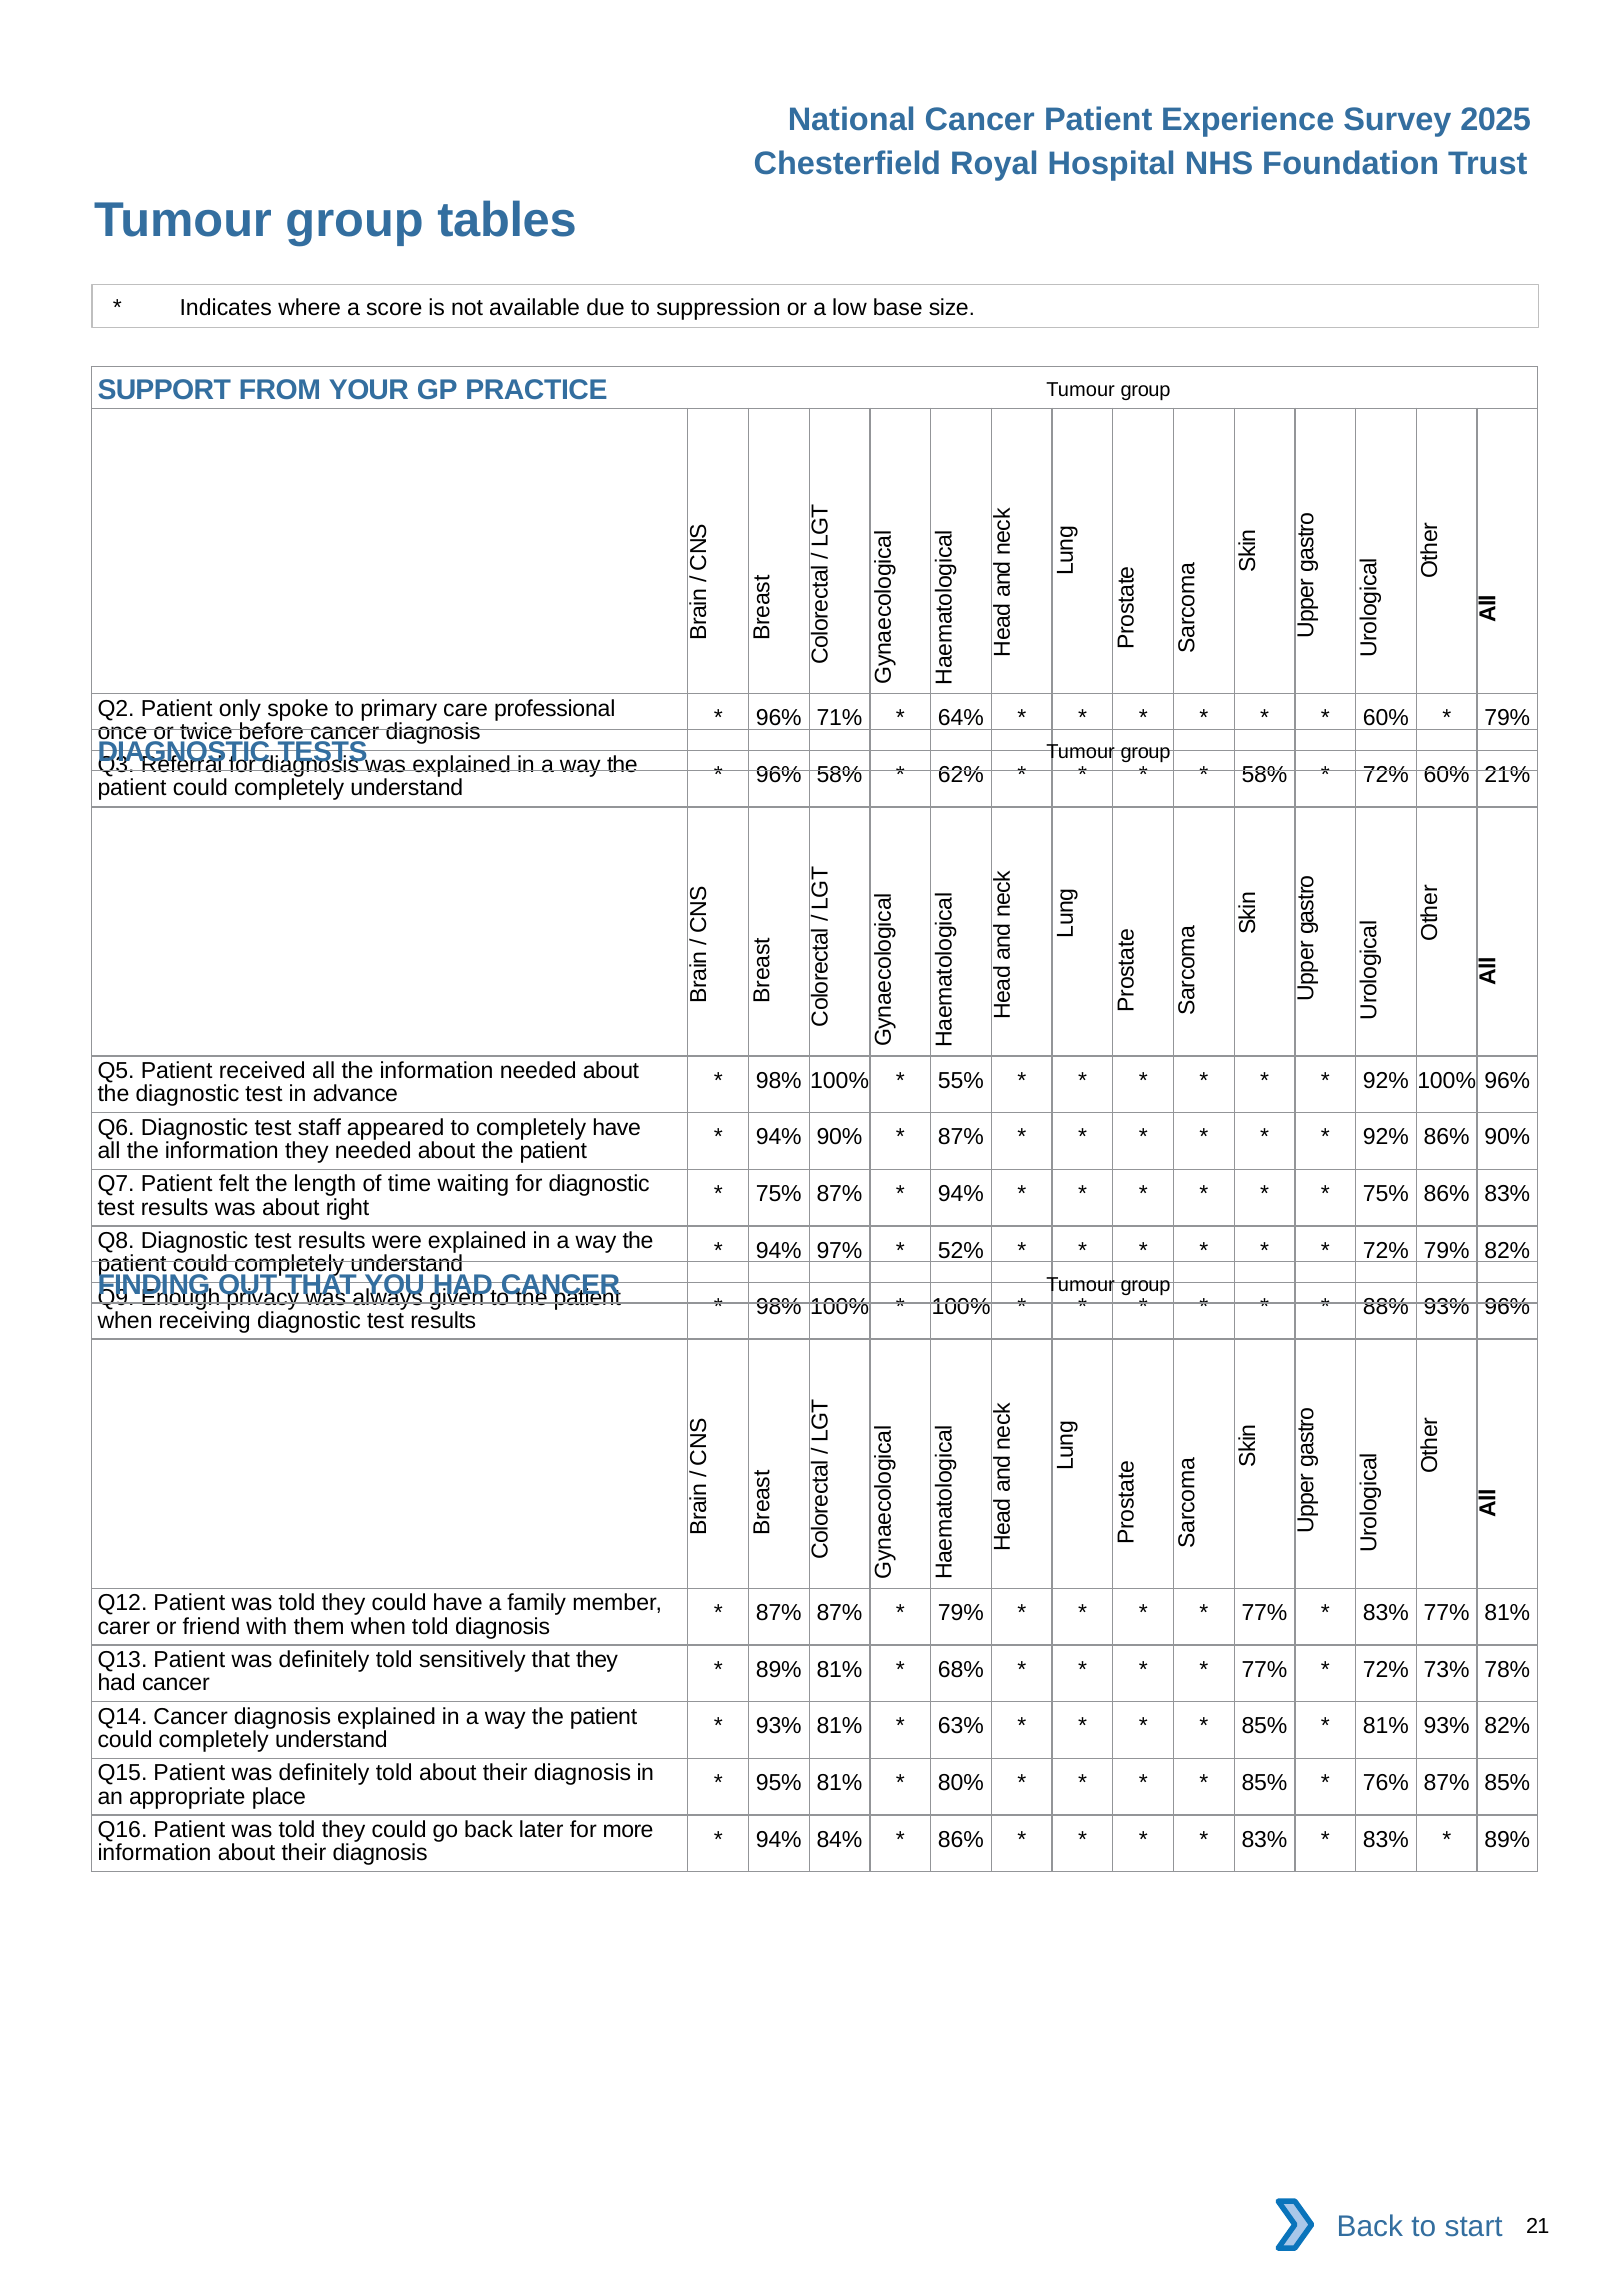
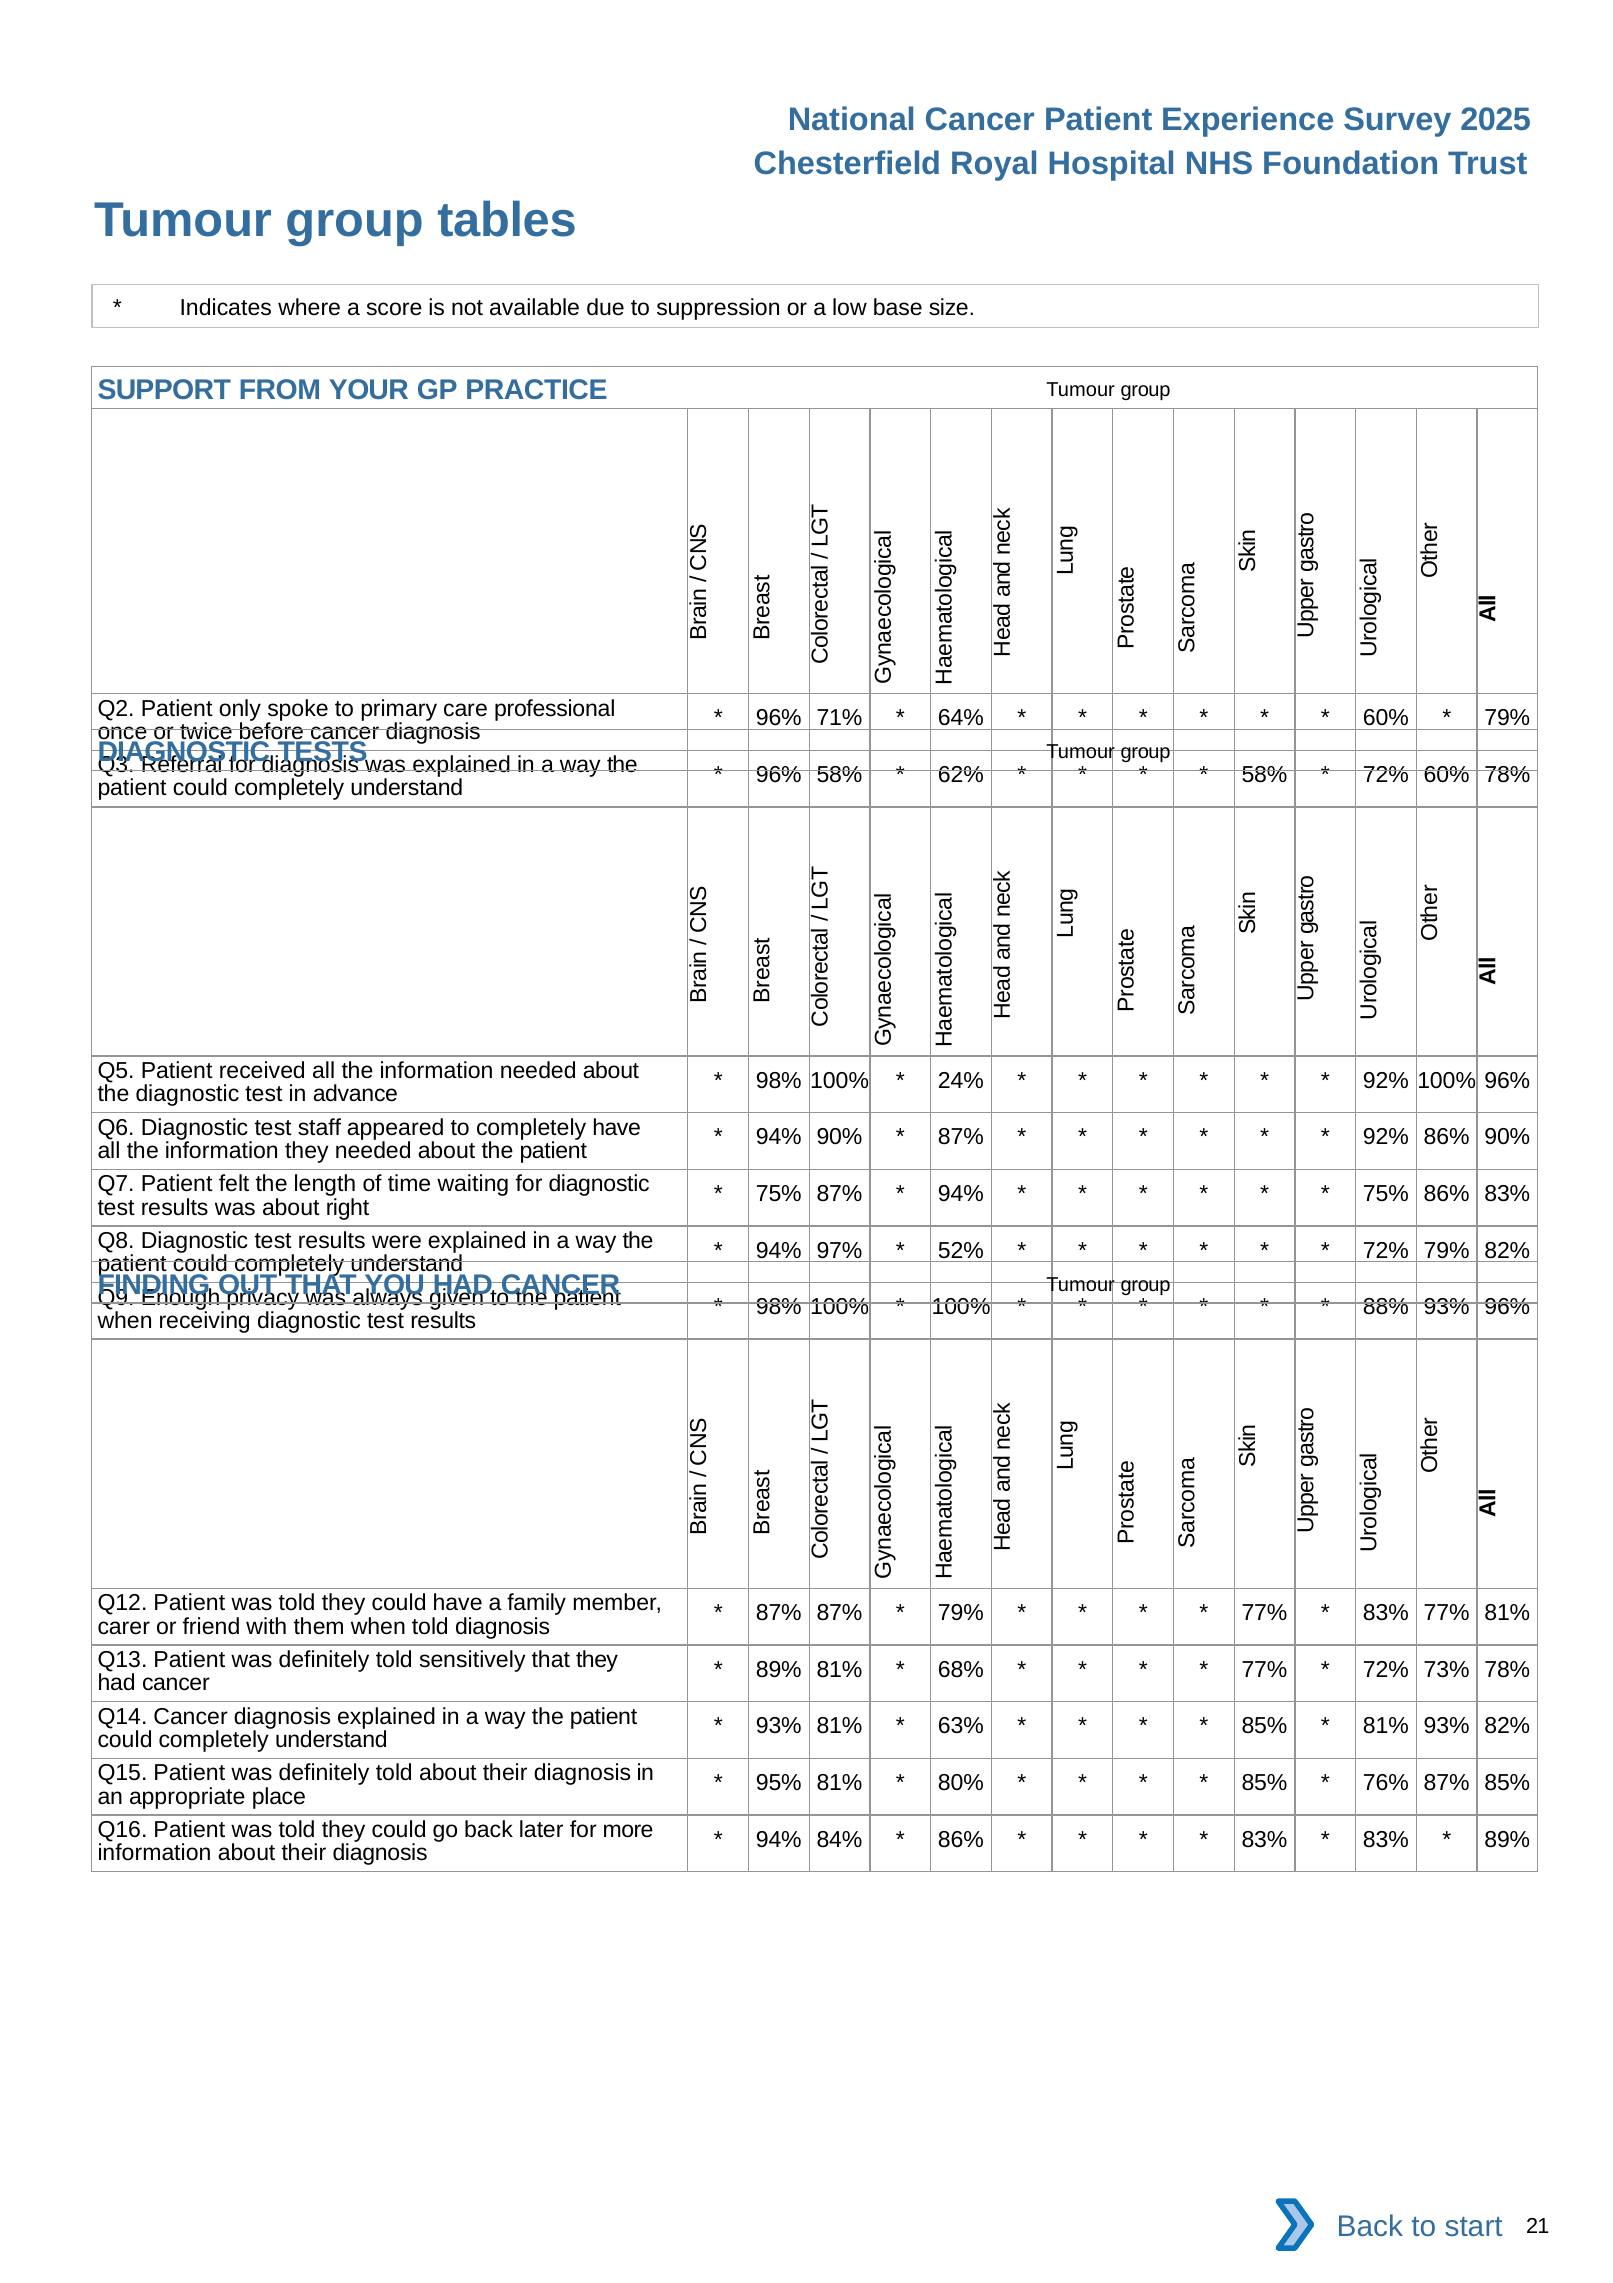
60% 21%: 21% -> 78%
55%: 55% -> 24%
